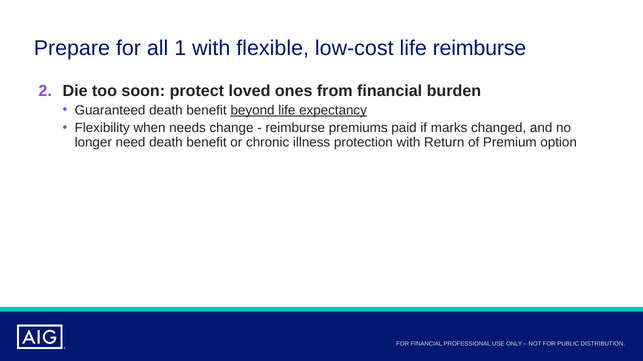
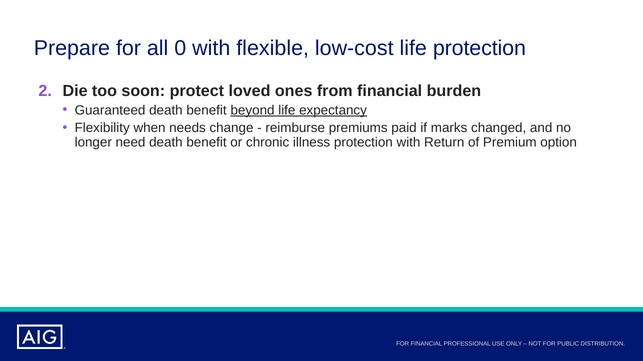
1: 1 -> 0
life reimburse: reimburse -> protection
